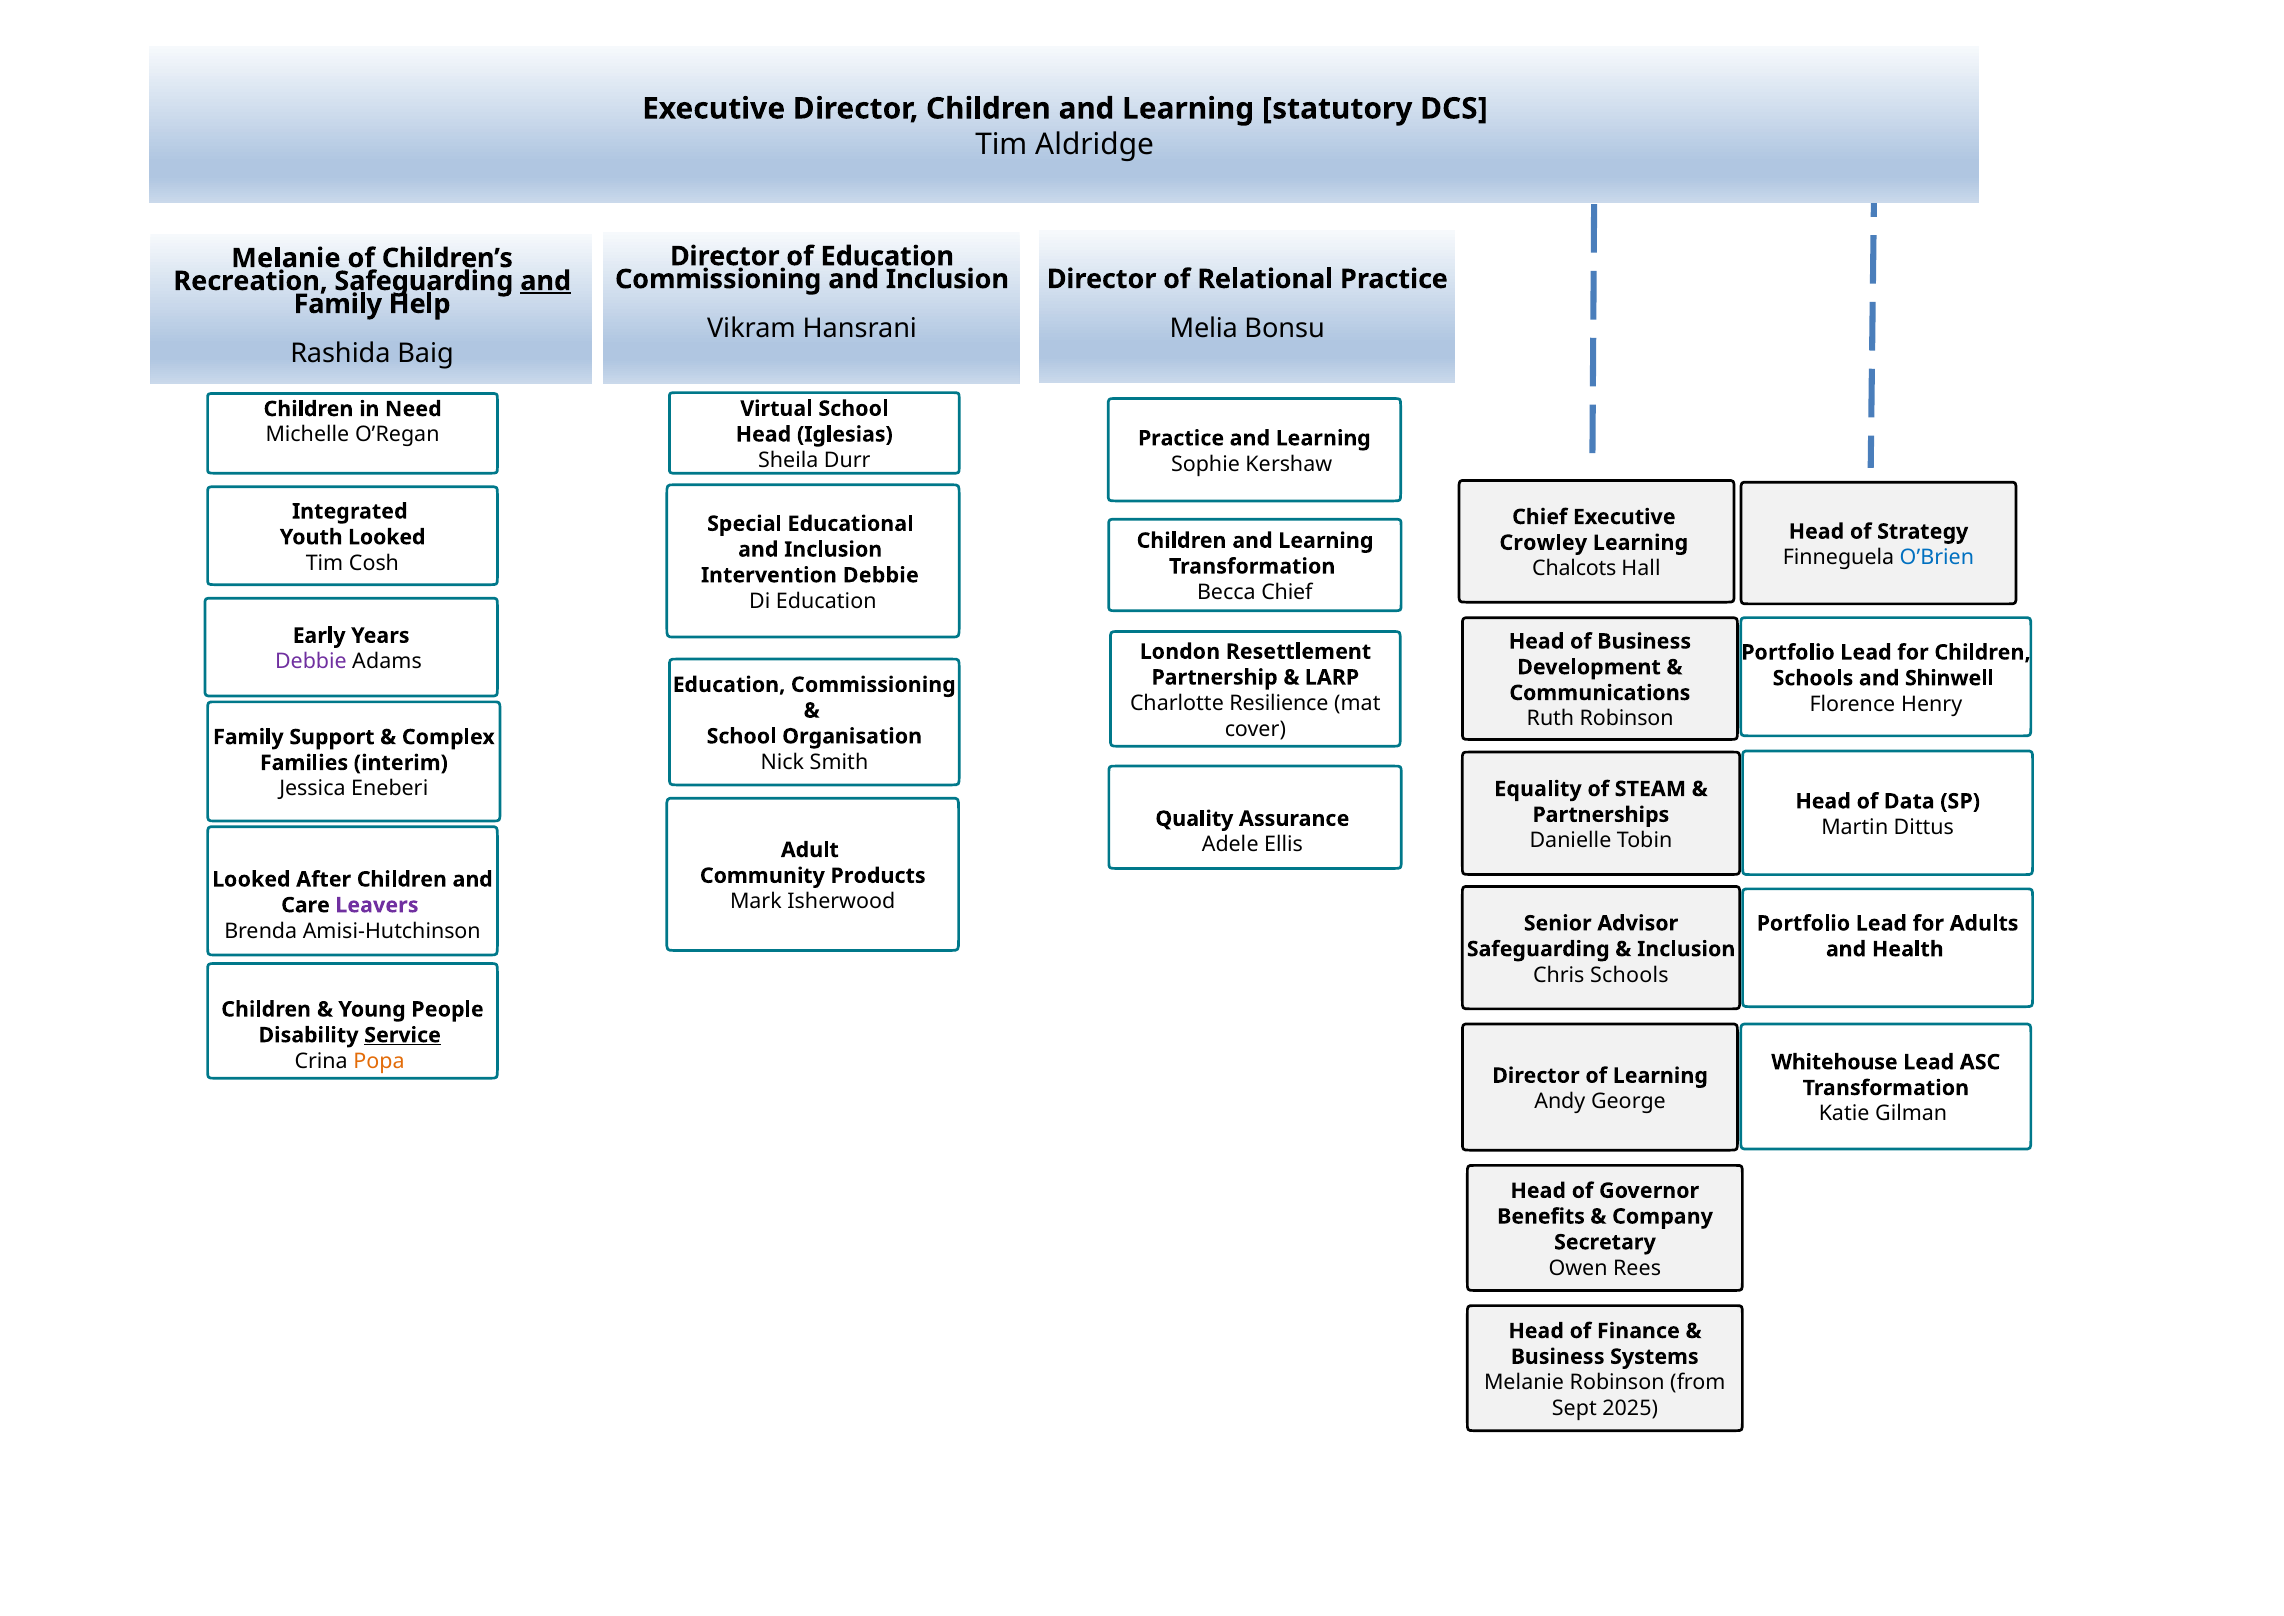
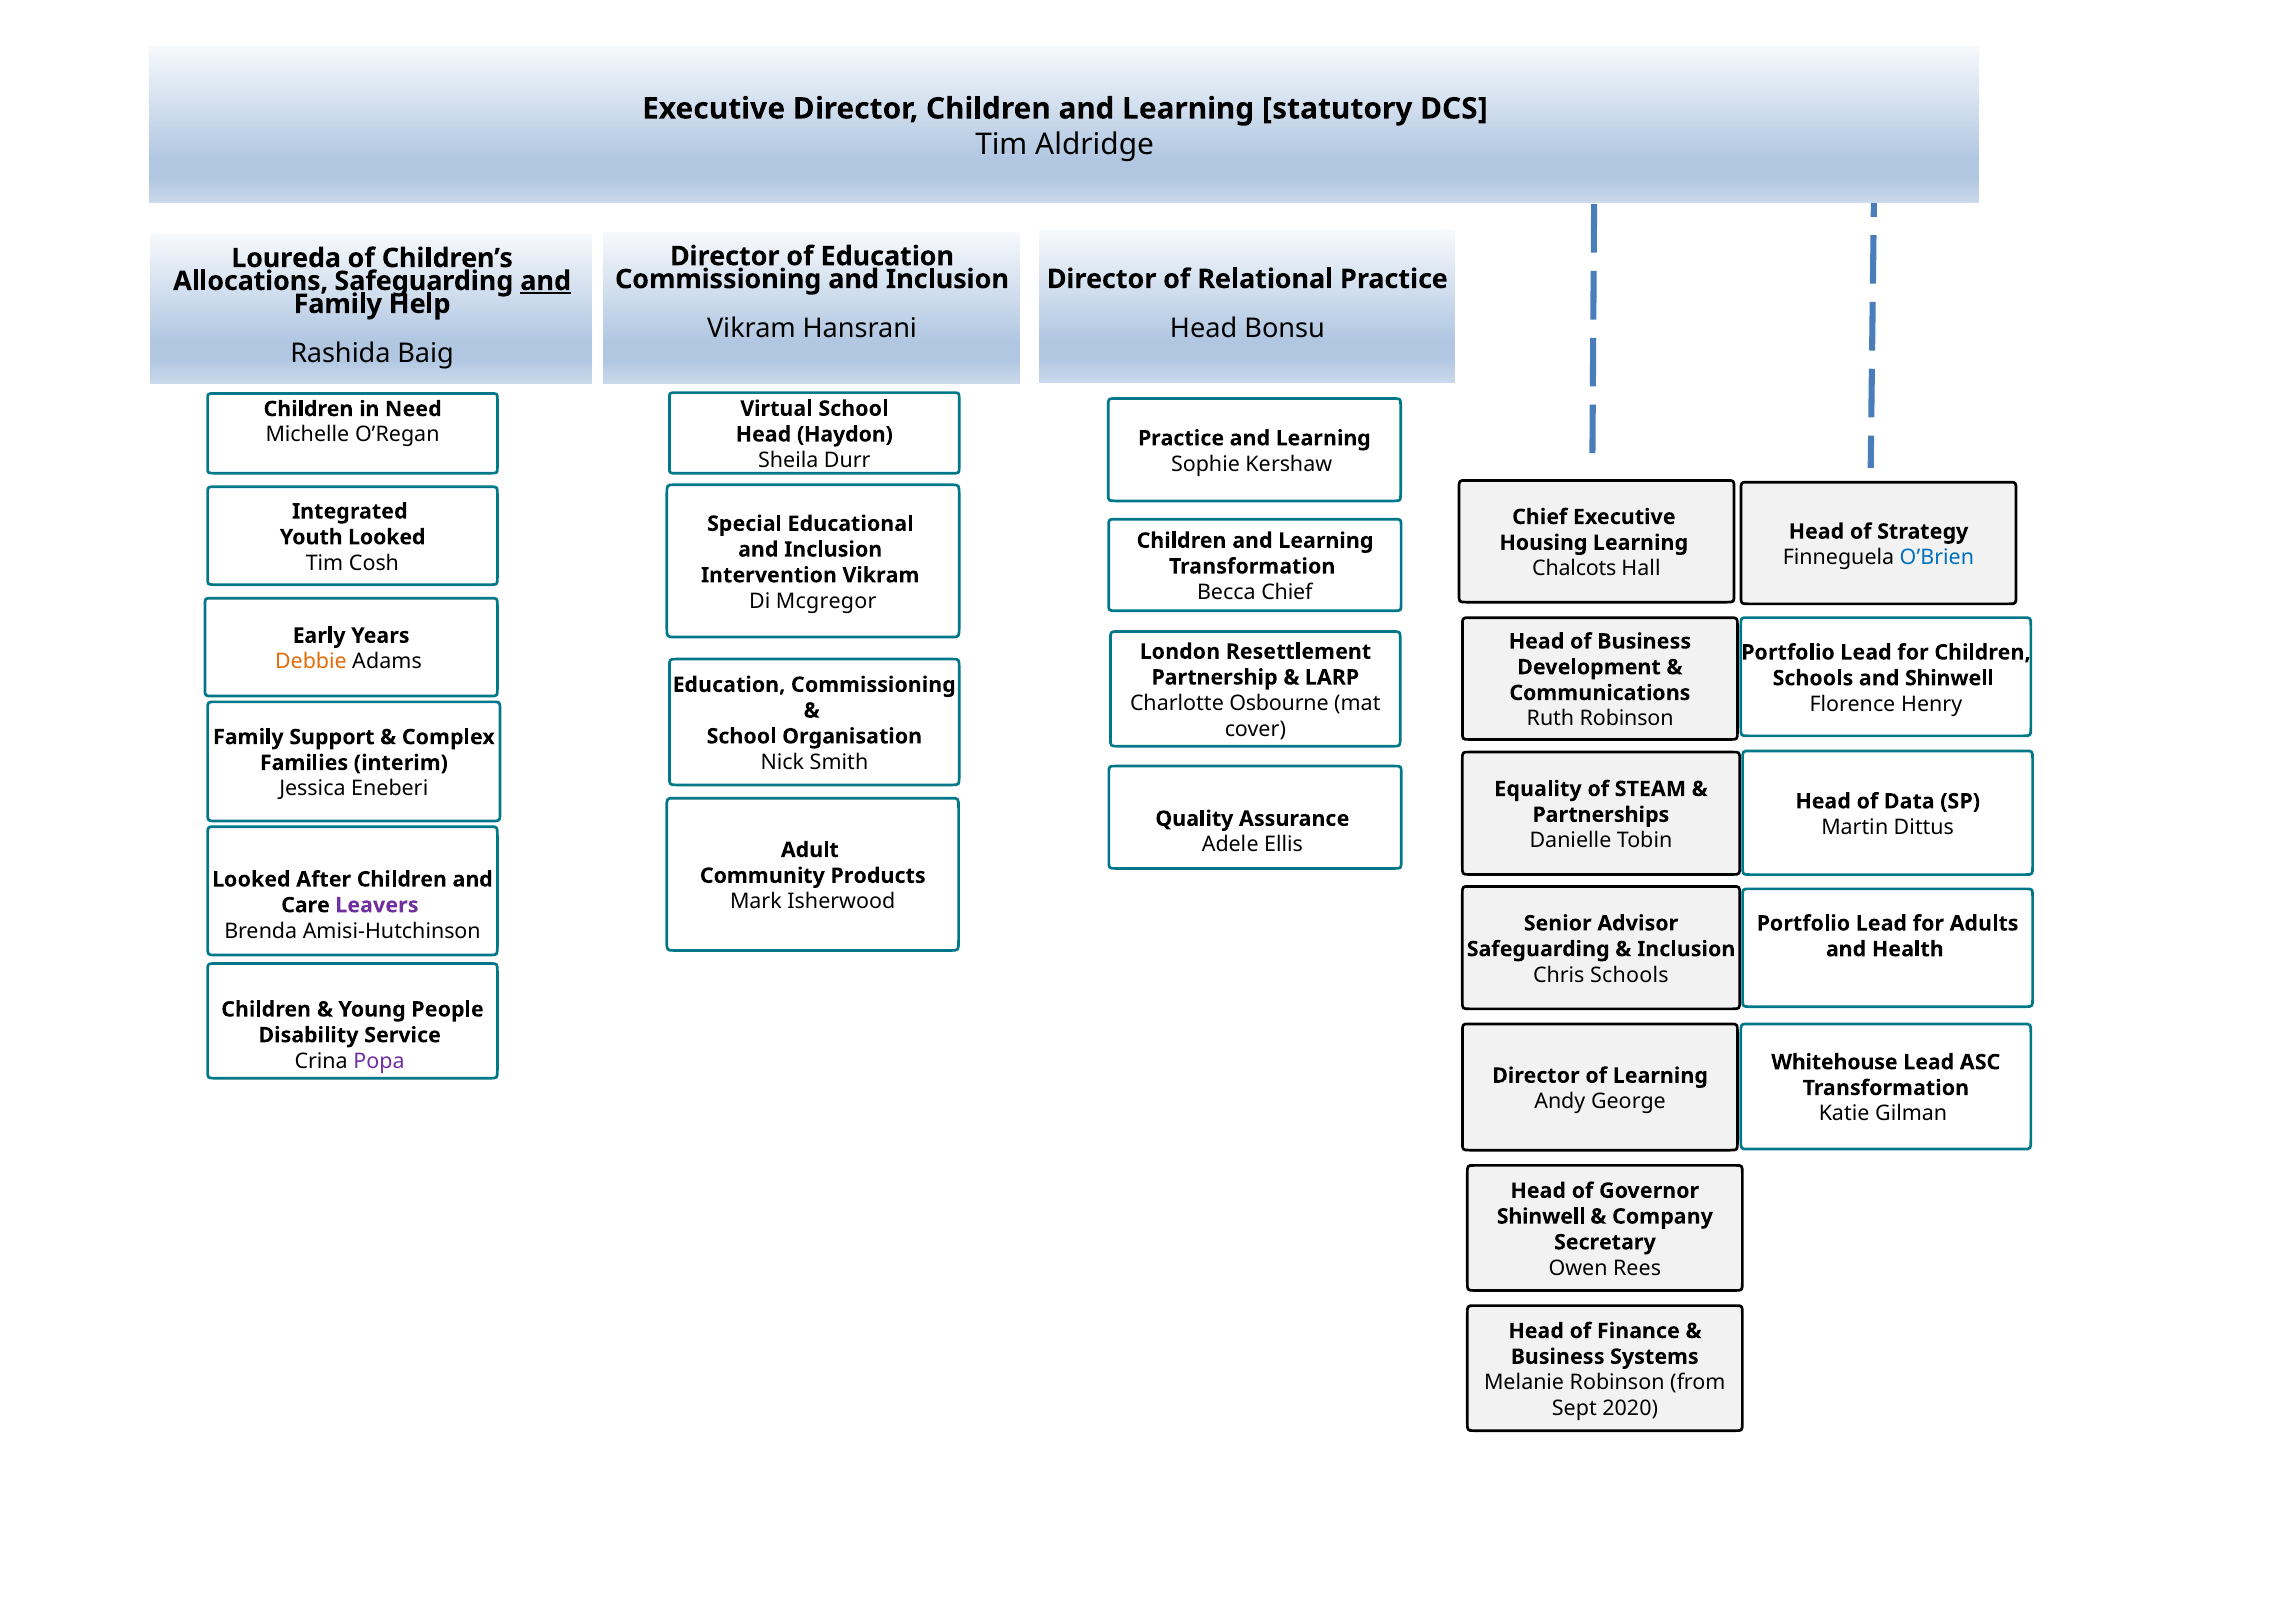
Melanie at (286, 258): Melanie -> Loureda
Recreation: Recreation -> Allocations
Melia at (1204, 328): Melia -> Head
Iglesias: Iglesias -> Haydon
Crowley: Crowley -> Housing
Intervention Debbie: Debbie -> Vikram
Di Education: Education -> Mcgregor
Debbie at (311, 661) colour: purple -> orange
Resilience: Resilience -> Osbourne
Service underline: present -> none
Popa colour: orange -> purple
Benefits at (1541, 1216): Benefits -> Shinwell
2025: 2025 -> 2020
